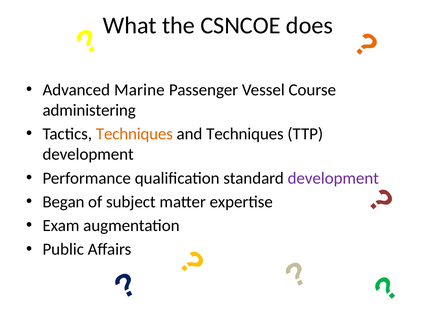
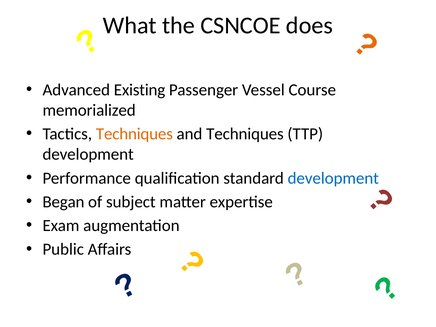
Marine: Marine -> Existing
administering: administering -> memorialized
development at (333, 178) colour: purple -> blue
